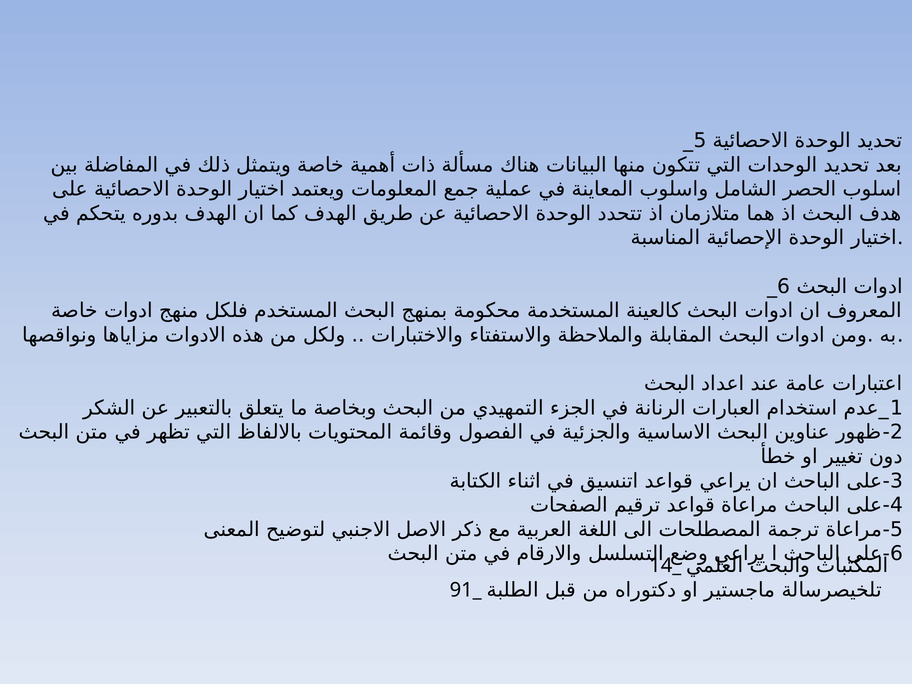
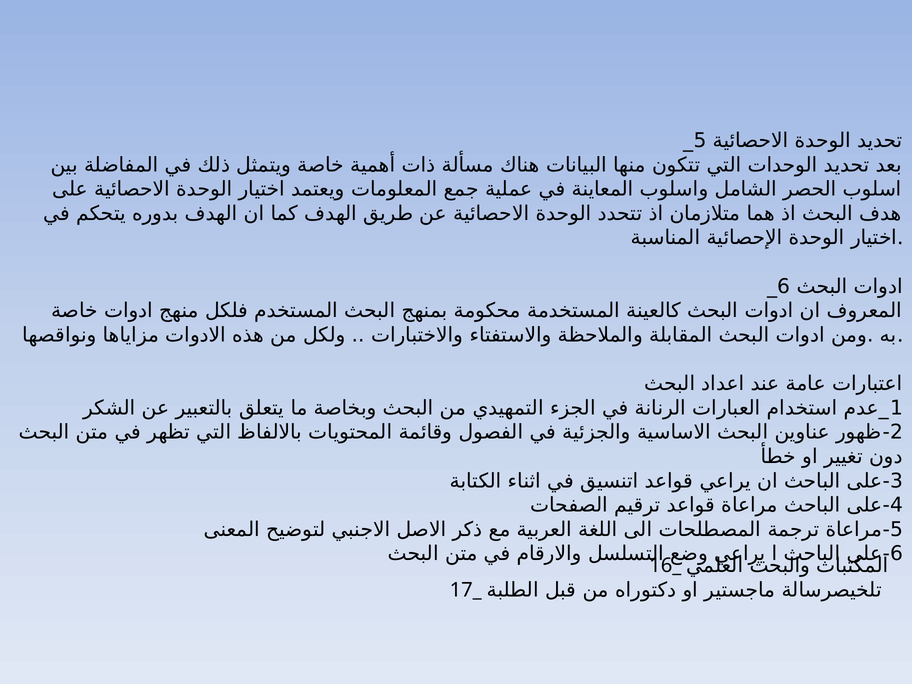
14_: 14_ -> 16_
91_: 91_ -> 17_
